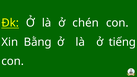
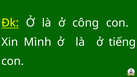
chén: chén -> công
Bằng: Bằng -> Mình
